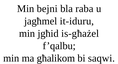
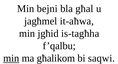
raba: raba -> għal
it-iduru: it-iduru -> it-aħwa
is-għażel: is-għażel -> is-tagħha
min at (11, 58) underline: none -> present
